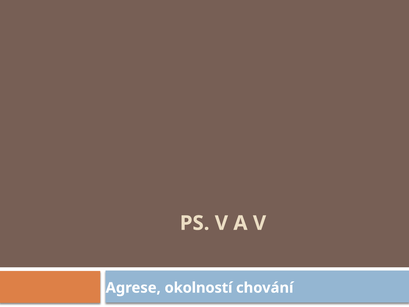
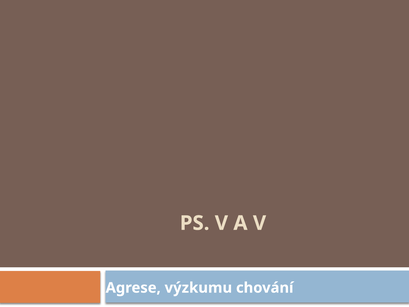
okolností: okolností -> výzkumu
